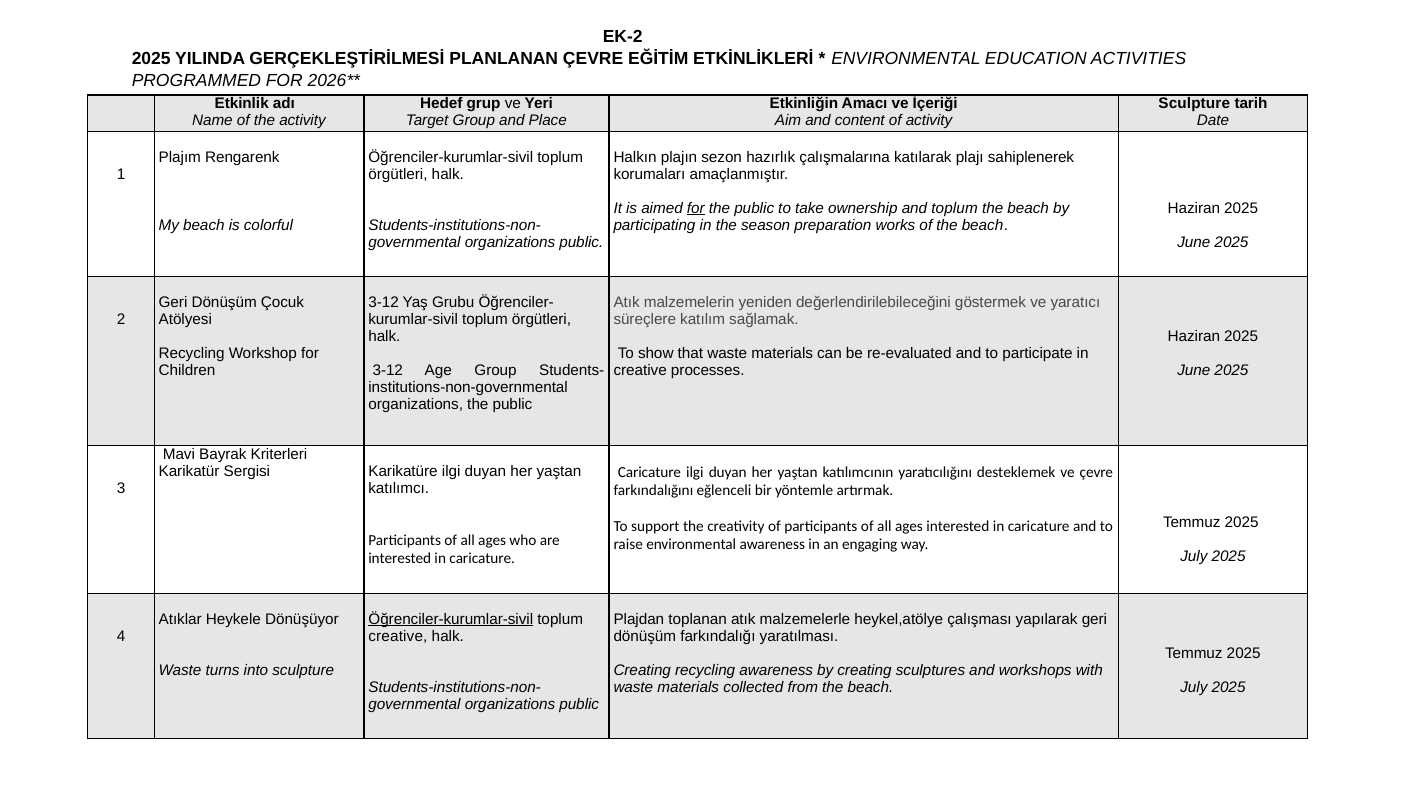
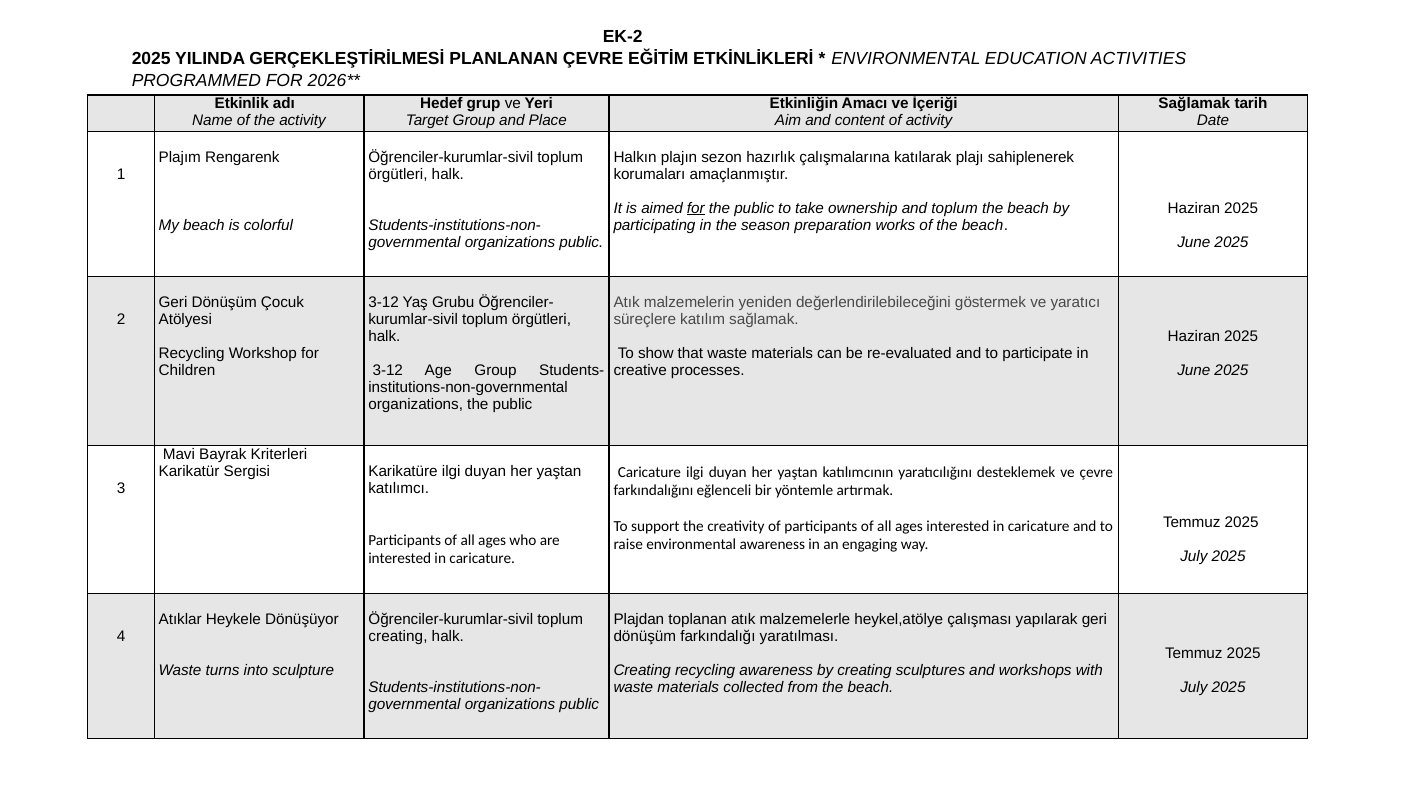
Sculpture at (1194, 104): Sculpture -> Sağlamak
Öğrenciler-kurumlar-sivil at (451, 619) underline: present -> none
creative at (398, 636): creative -> creating
